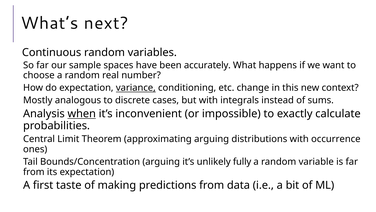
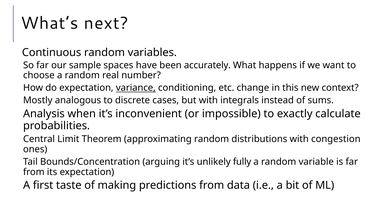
when underline: present -> none
approximating arguing: arguing -> random
occurrence: occurrence -> congestion
